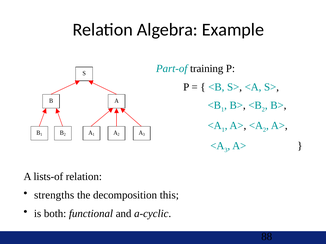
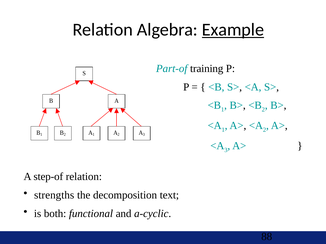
Example underline: none -> present
lists-of: lists-of -> step-of
this: this -> text
